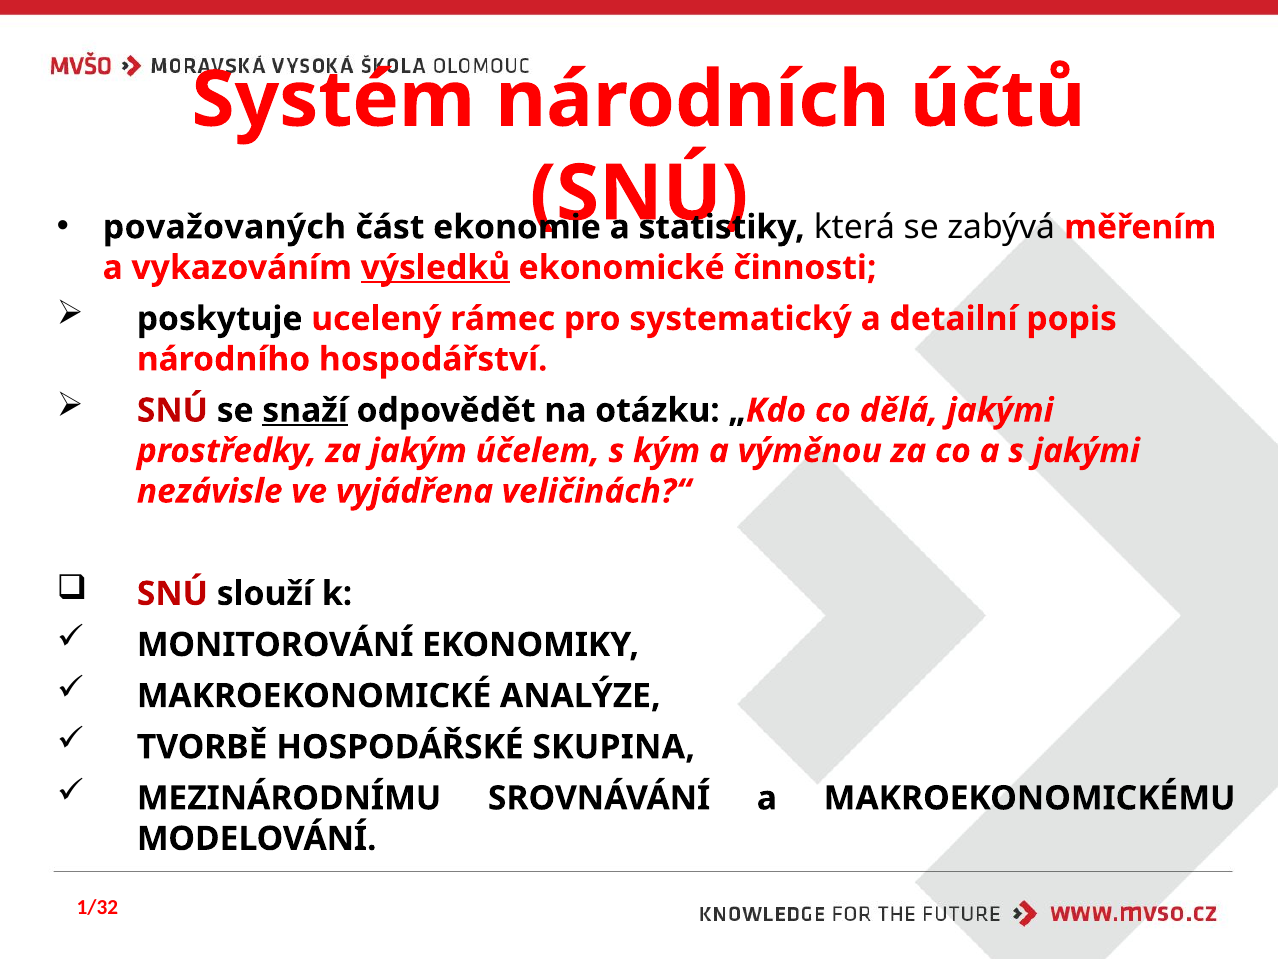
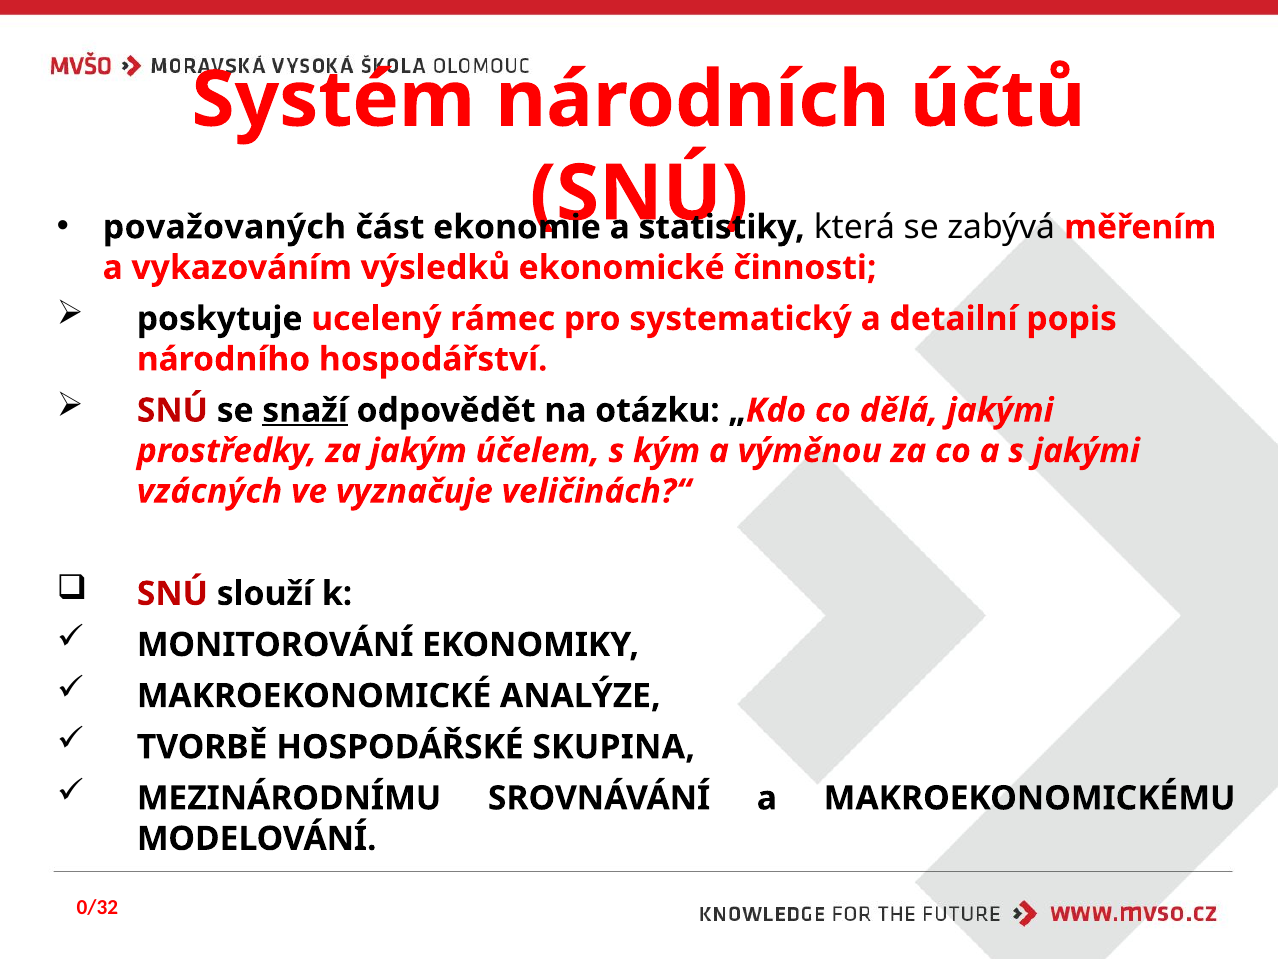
výsledků underline: present -> none
nezávisle: nezávisle -> vzácných
vyjádřena: vyjádřena -> vyznačuje
1/32: 1/32 -> 0/32
